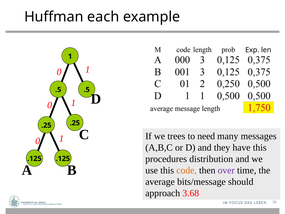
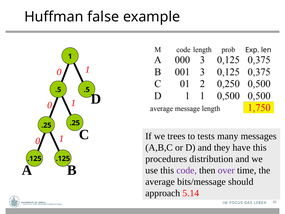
each: each -> false
need: need -> tests
code colour: orange -> purple
3.68: 3.68 -> 5.14
